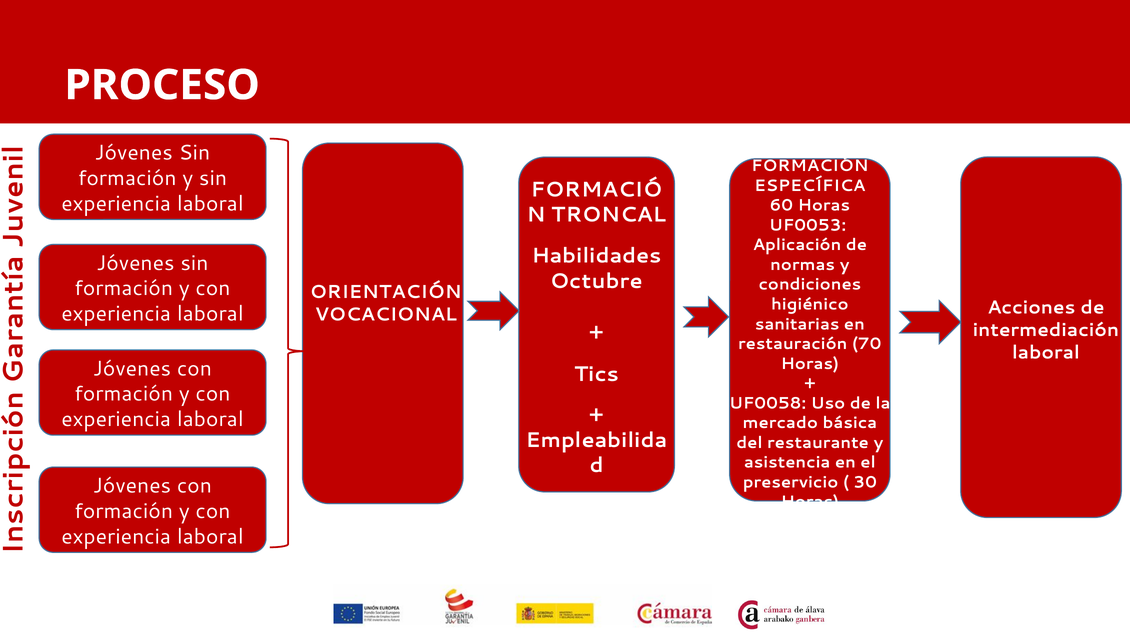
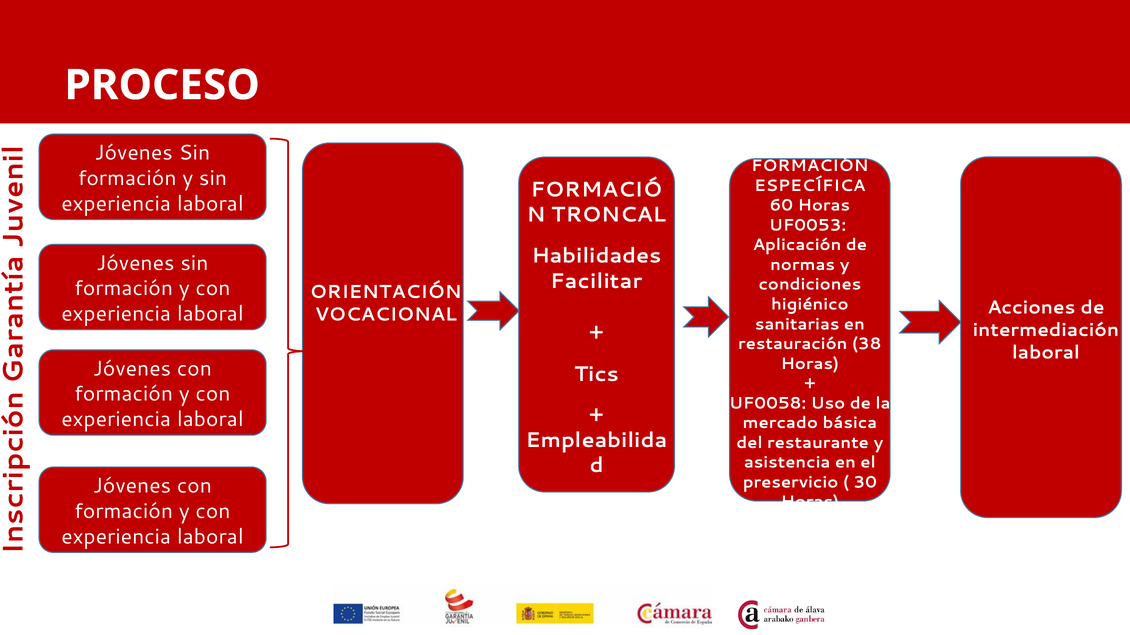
Octubre: Octubre -> Facilitar
70: 70 -> 38
